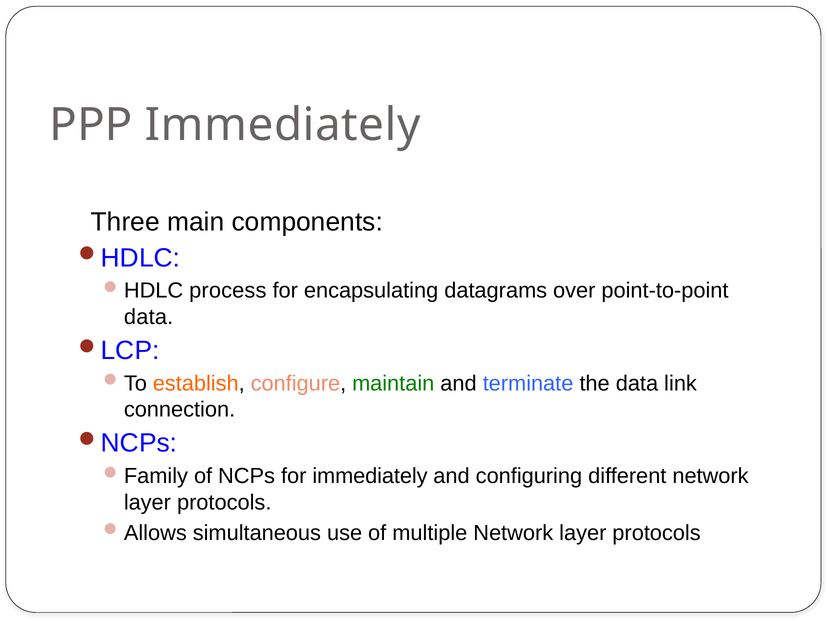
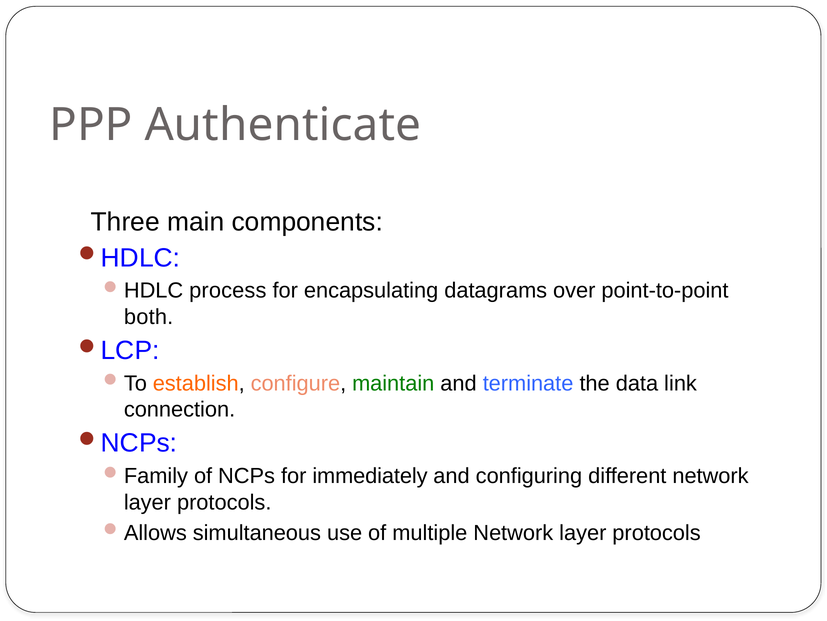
PPP Immediately: Immediately -> Authenticate
data at (149, 317): data -> both
